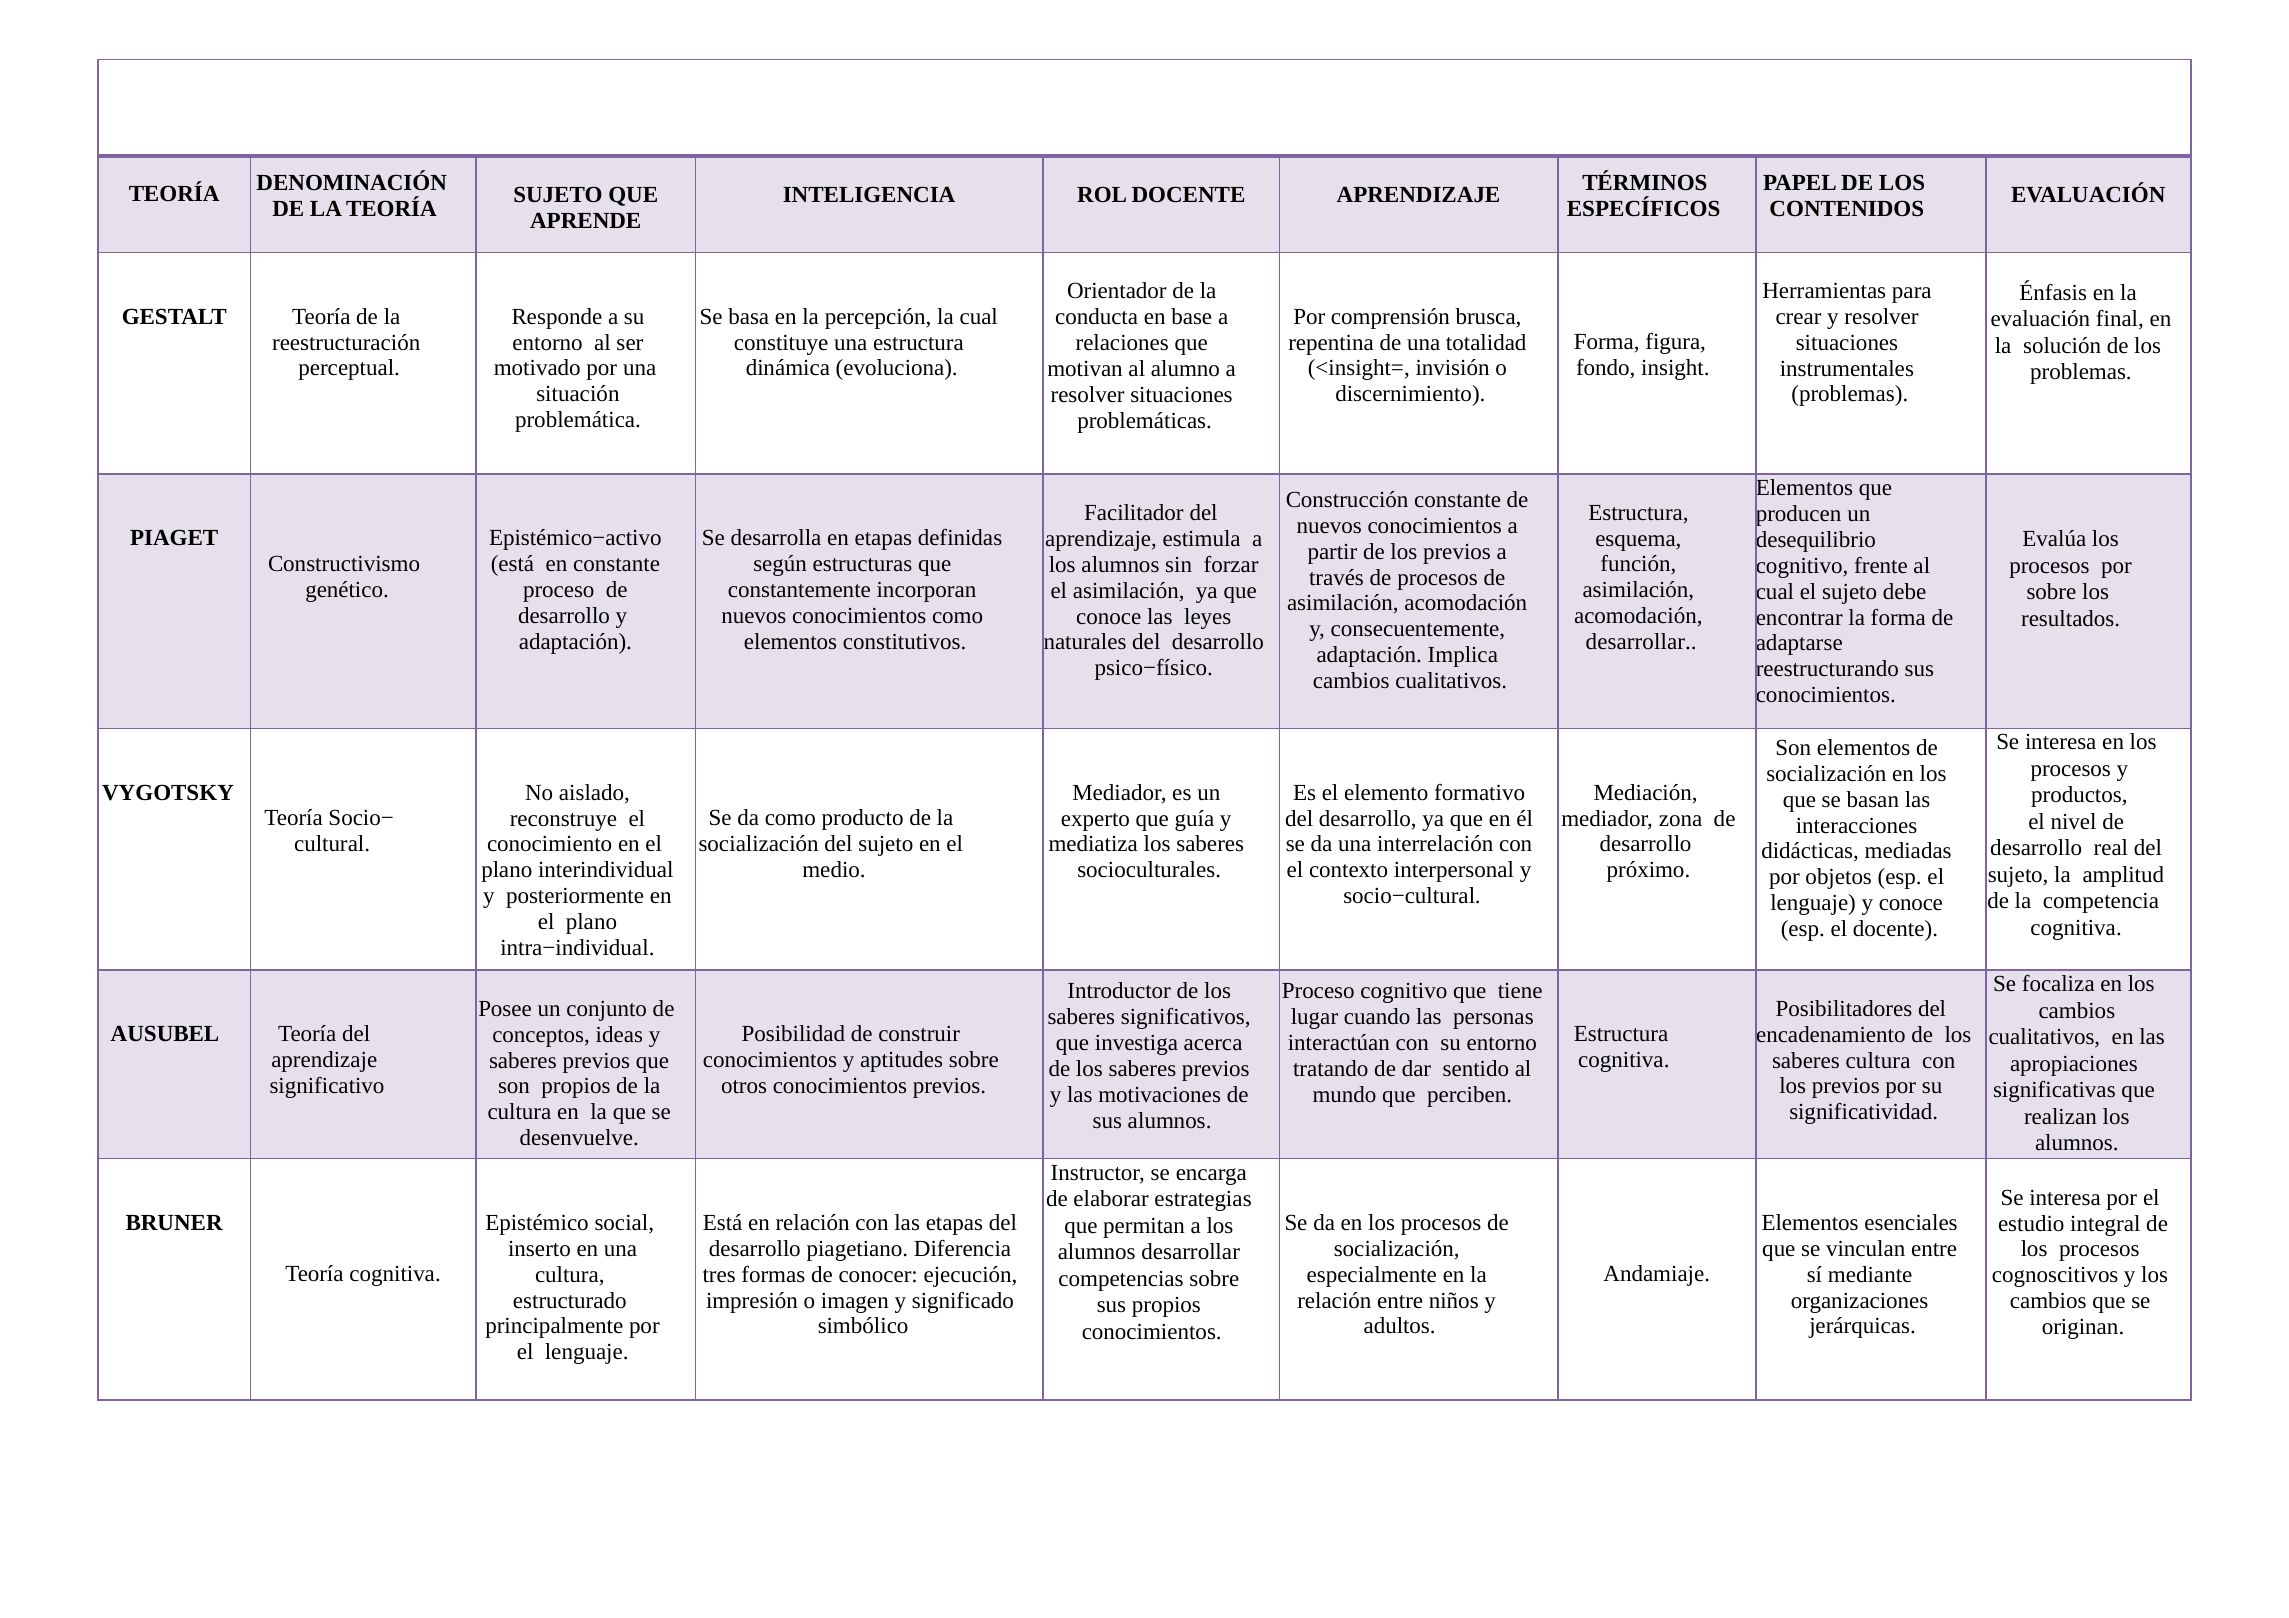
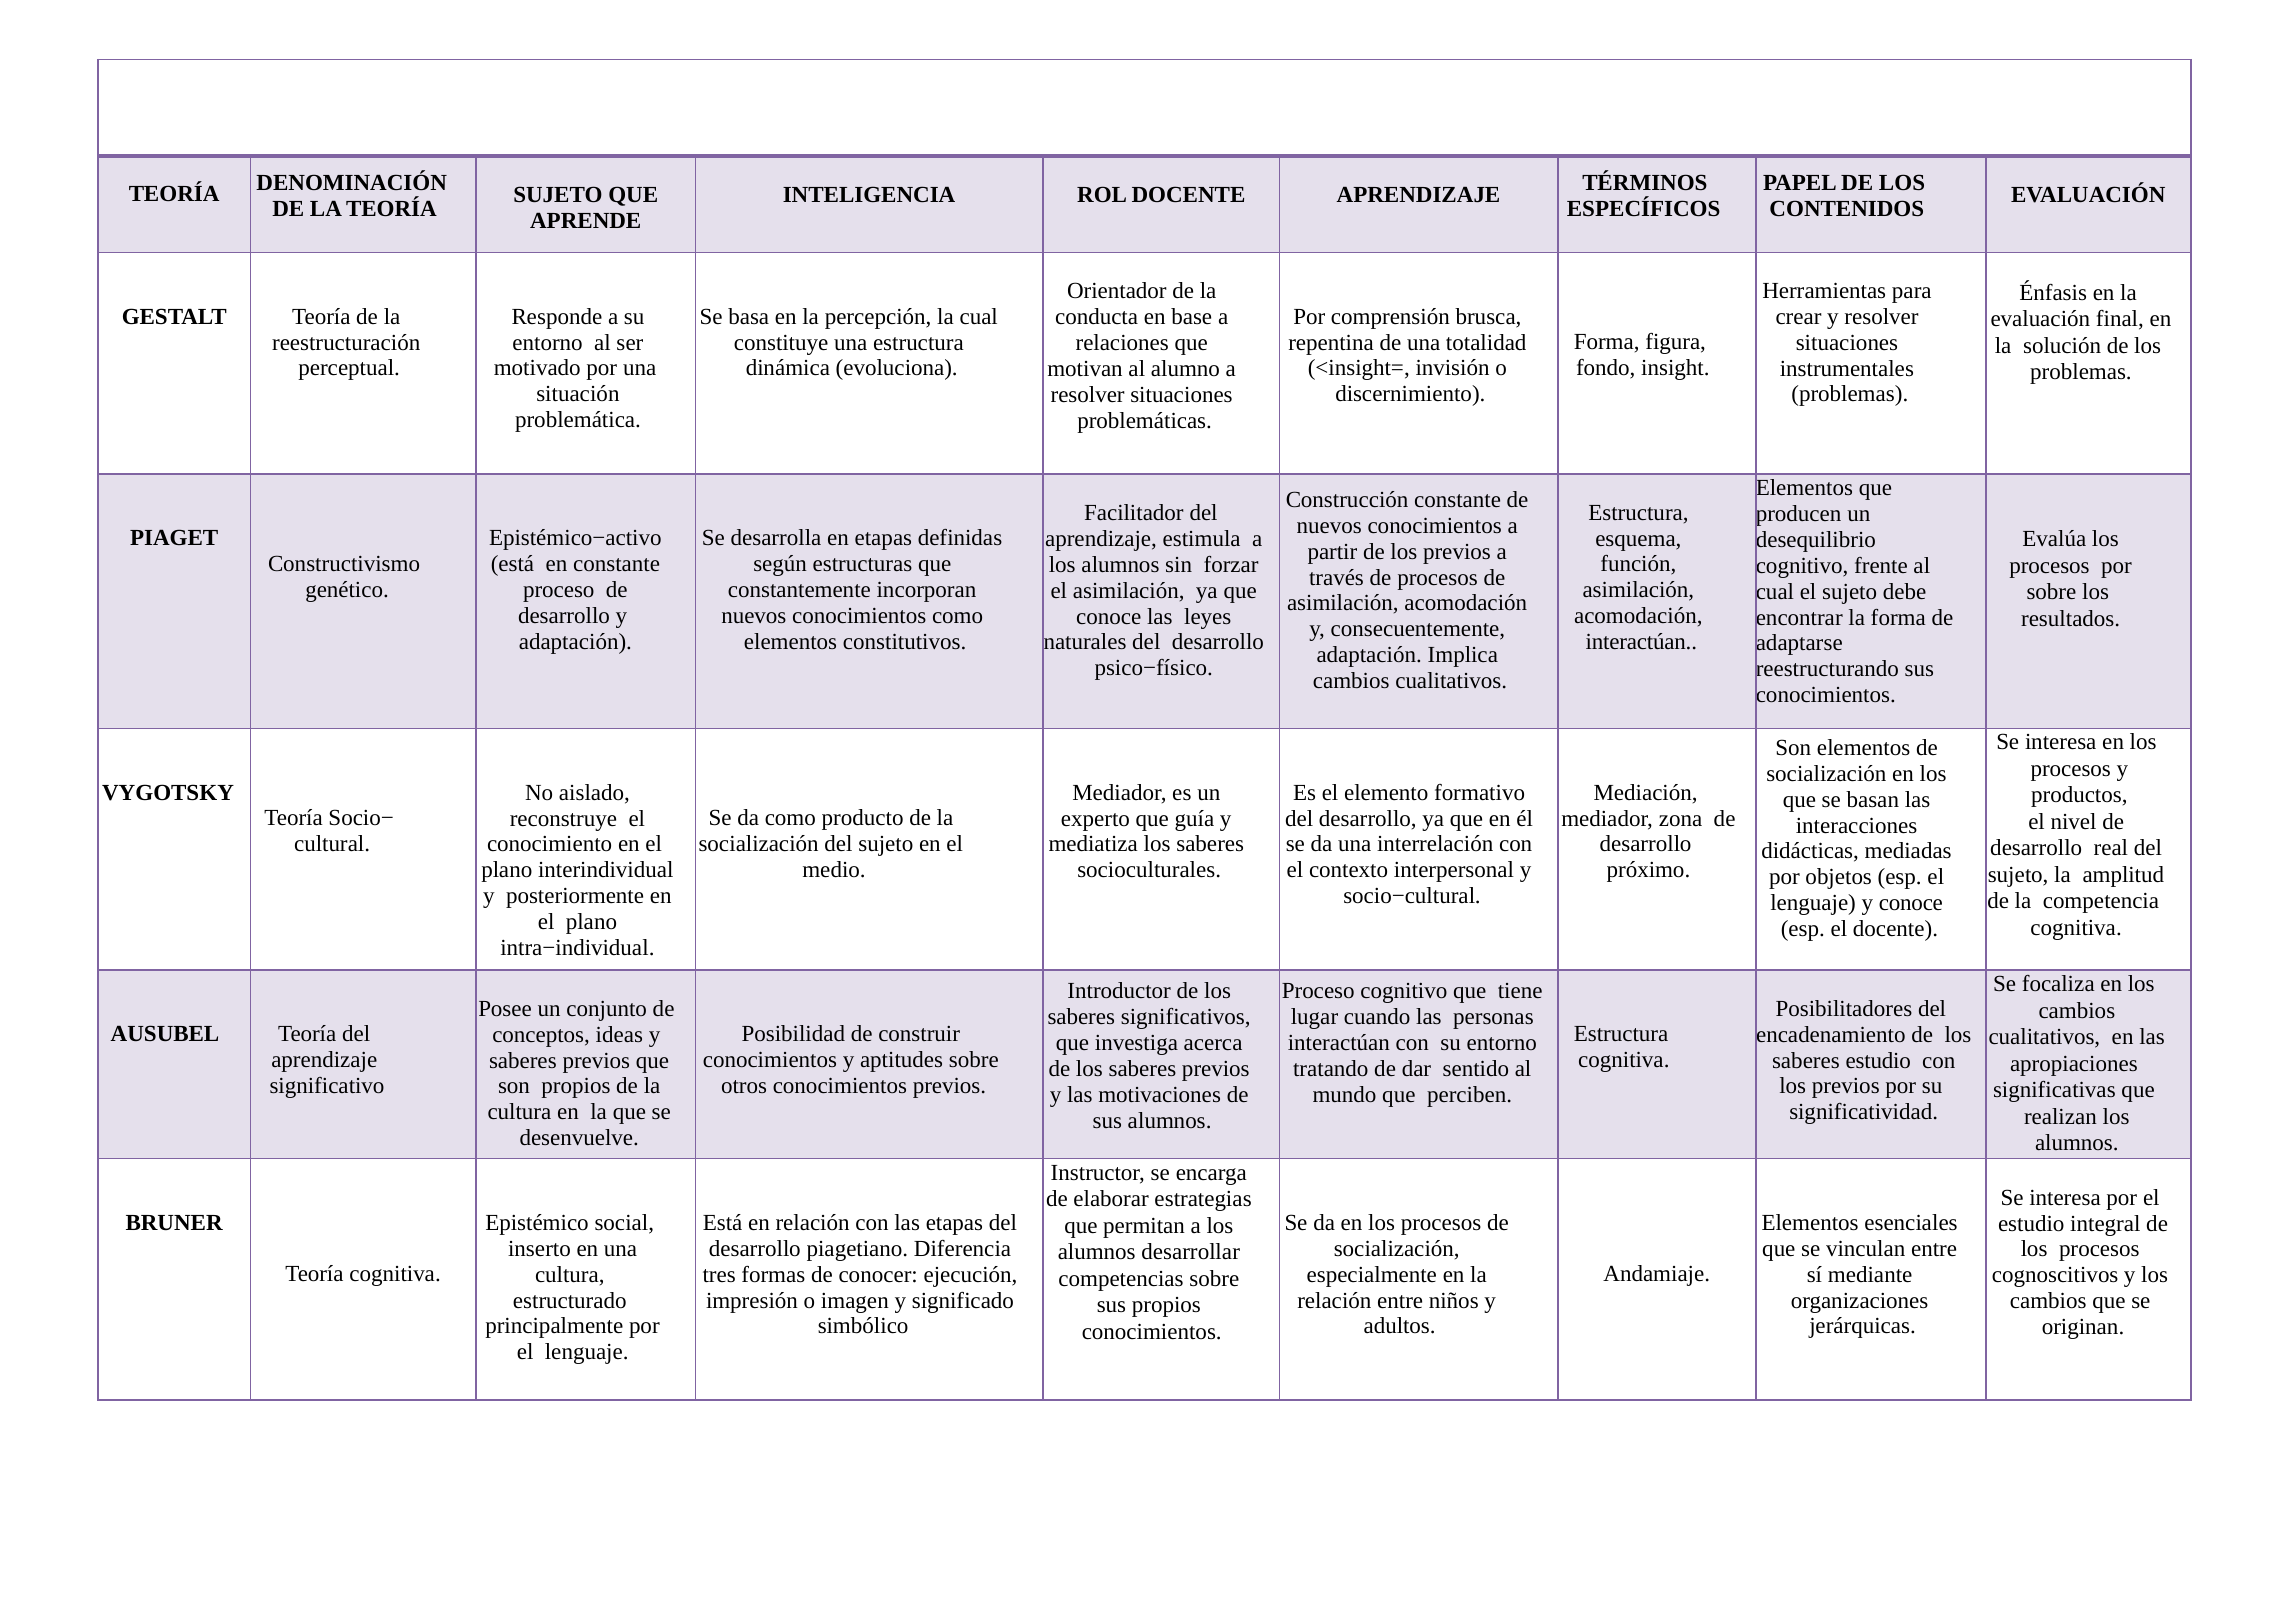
desarrollar at (1641, 642): desarrollar -> interactúan
saberes cultura: cultura -> estudio
